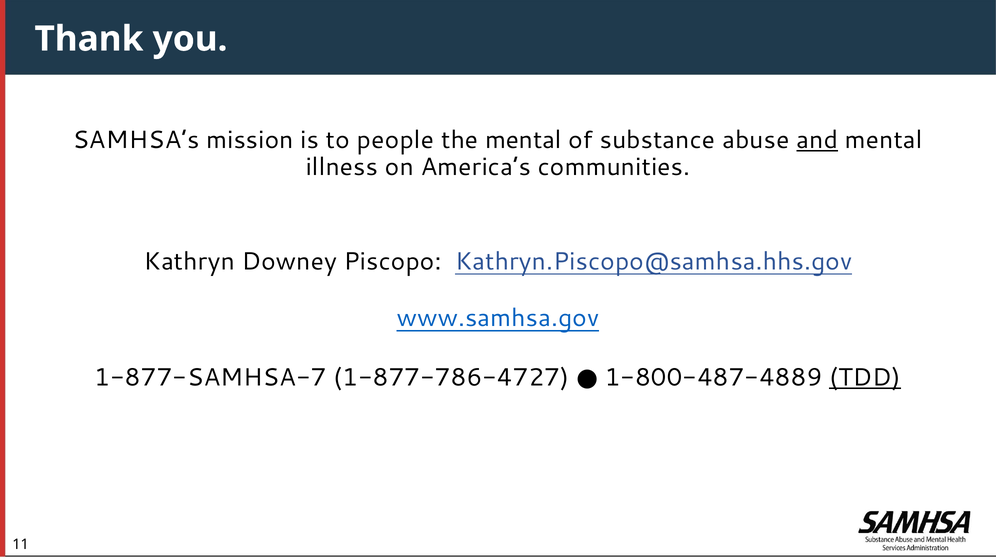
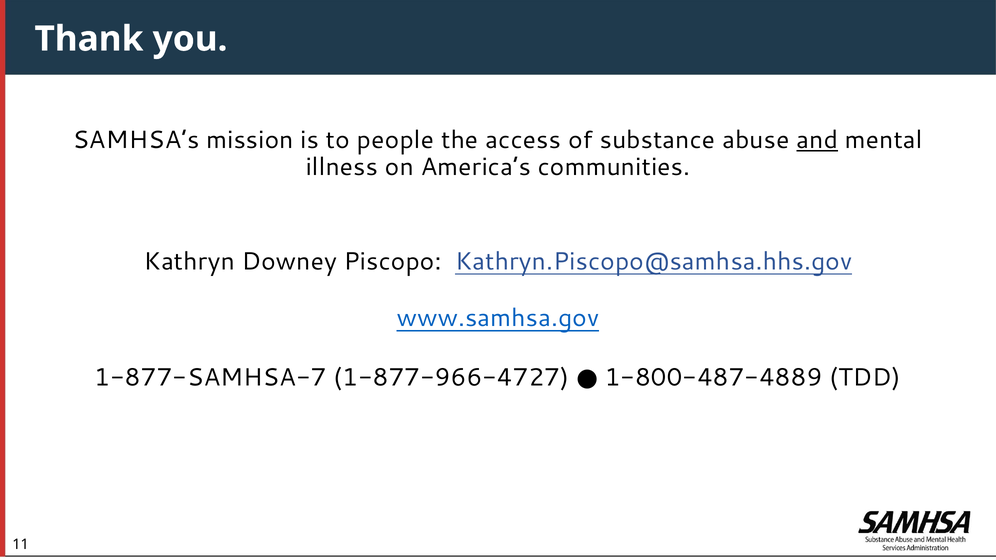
the mental: mental -> access
1-877-786-4727: 1-877-786-4727 -> 1-877-966-4727
TDD underline: present -> none
